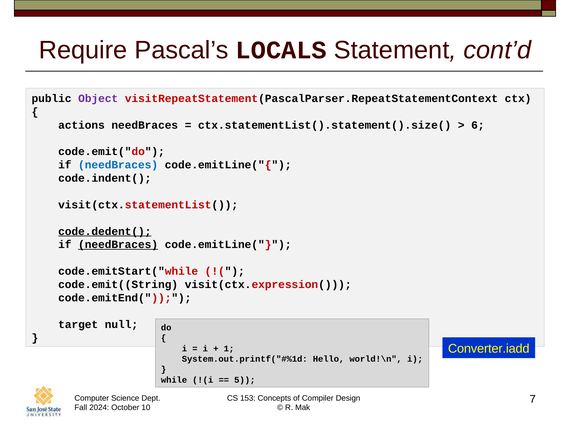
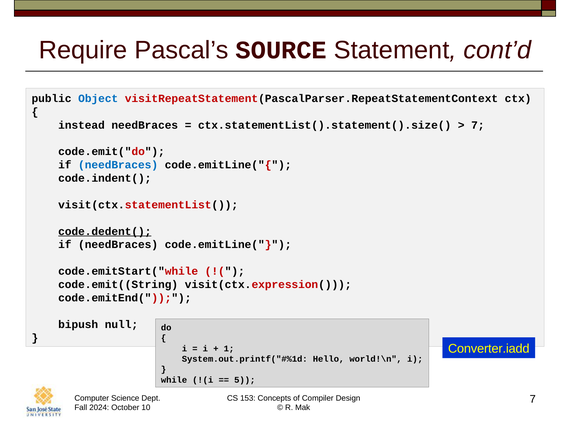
LOCALS: LOCALS -> SOURCE
Object colour: purple -> blue
actions: actions -> instead
6 at (478, 125): 6 -> 7
needBraces at (118, 245) underline: present -> none
target: target -> bipush
